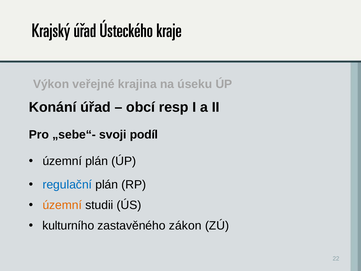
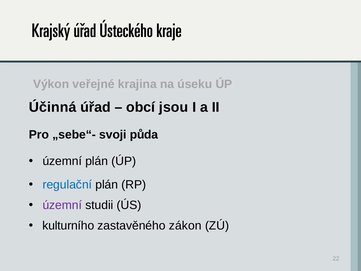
Konání: Konání -> Účinná
resp: resp -> jsou
podíl: podíl -> půda
územní at (62, 205) colour: orange -> purple
